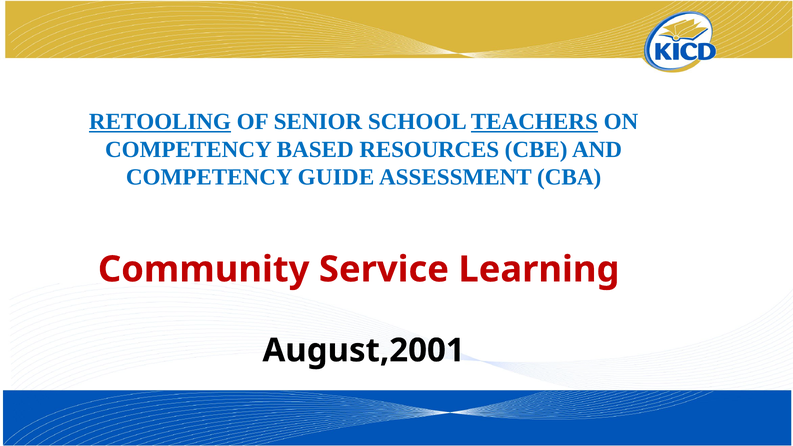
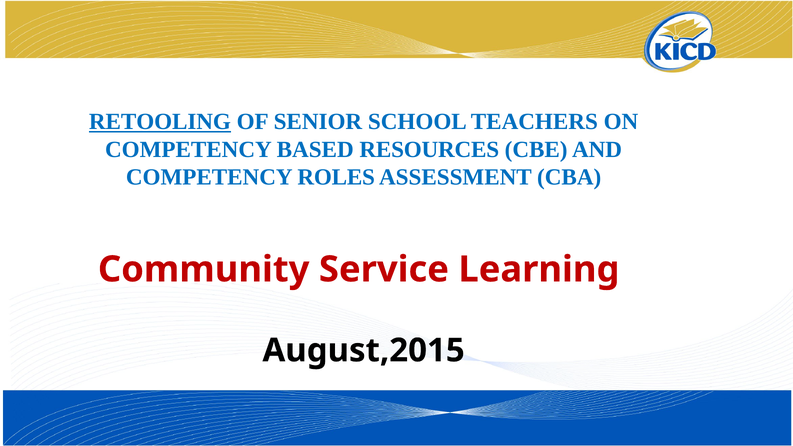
TEACHERS underline: present -> none
GUIDE: GUIDE -> ROLES
August,2001: August,2001 -> August,2015
